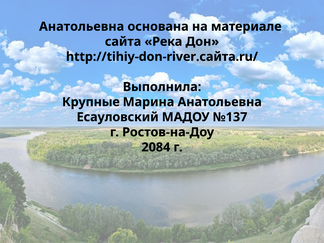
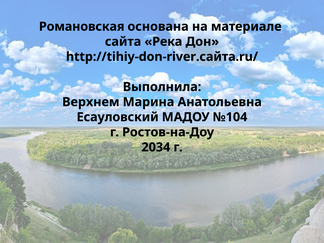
Анатольевна at (82, 27): Анатольевна -> Романовская
Крупные: Крупные -> Верхнем
№137: №137 -> №104
2084: 2084 -> 2034
